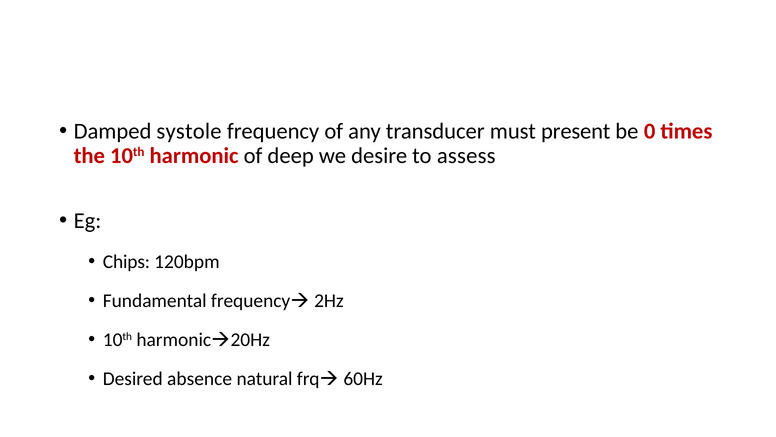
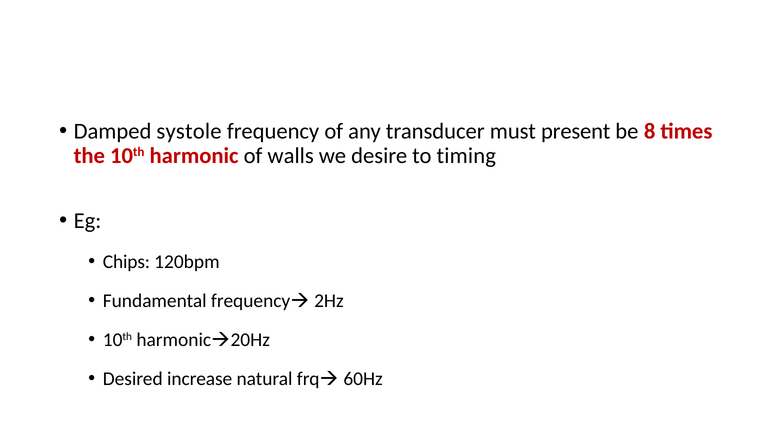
0: 0 -> 8
deep: deep -> walls
assess: assess -> timing
absence: absence -> increase
